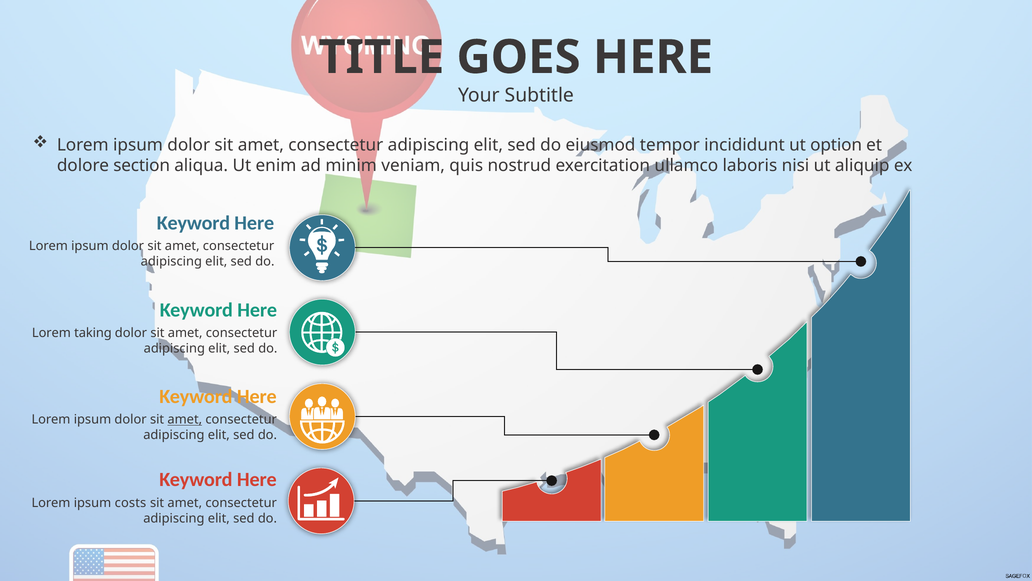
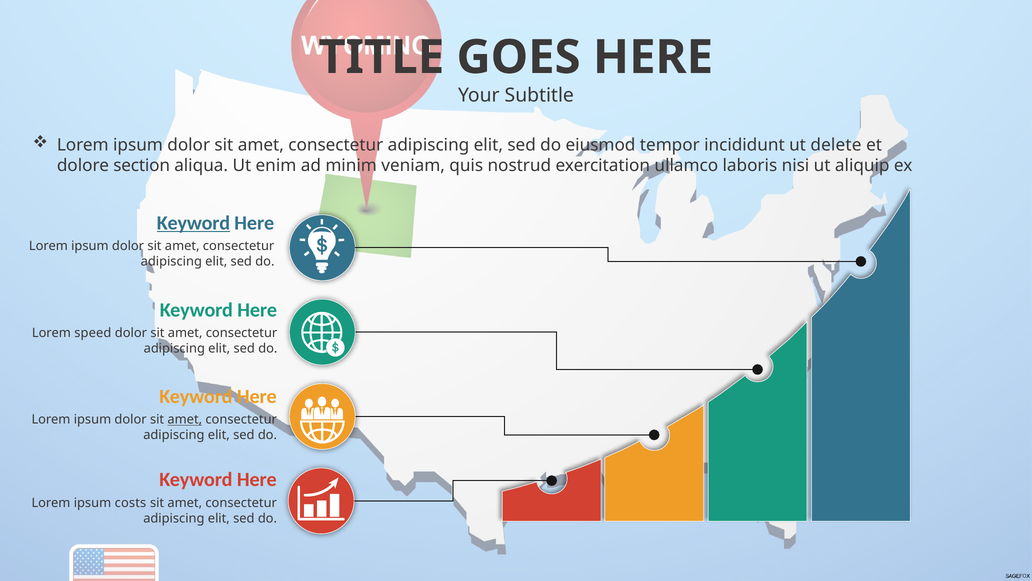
option: option -> delete
Keyword at (193, 223) underline: none -> present
taking: taking -> speed
